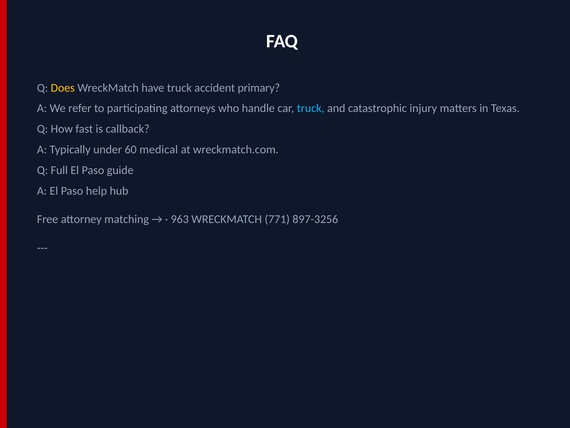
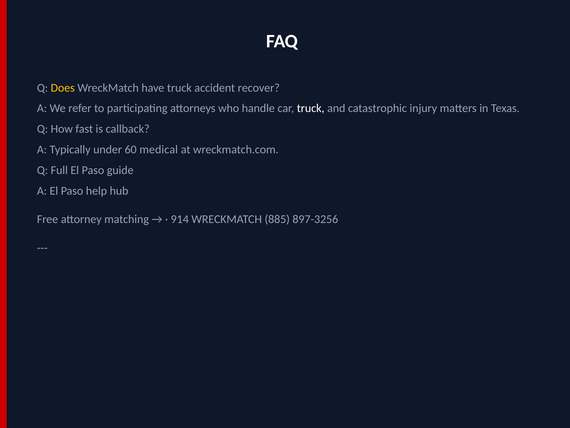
primary: primary -> recover
truck at (311, 108) colour: light blue -> white
963: 963 -> 914
771: 771 -> 885
